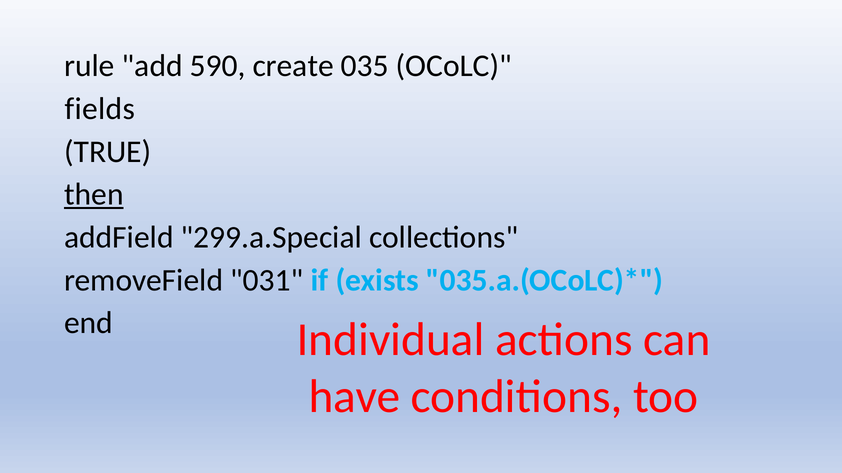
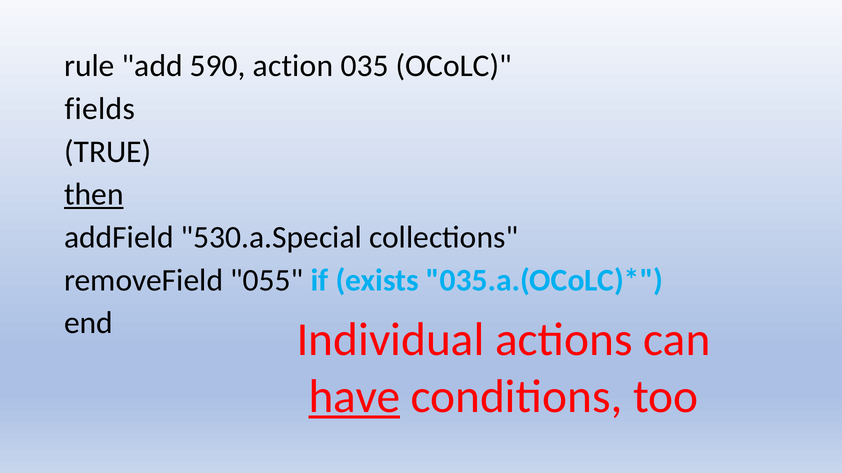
create: create -> action
299.a.Special: 299.a.Special -> 530.a.Special
031: 031 -> 055
have underline: none -> present
